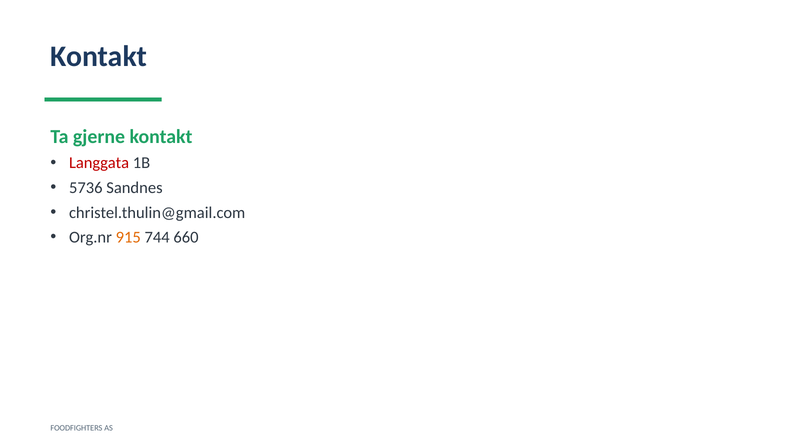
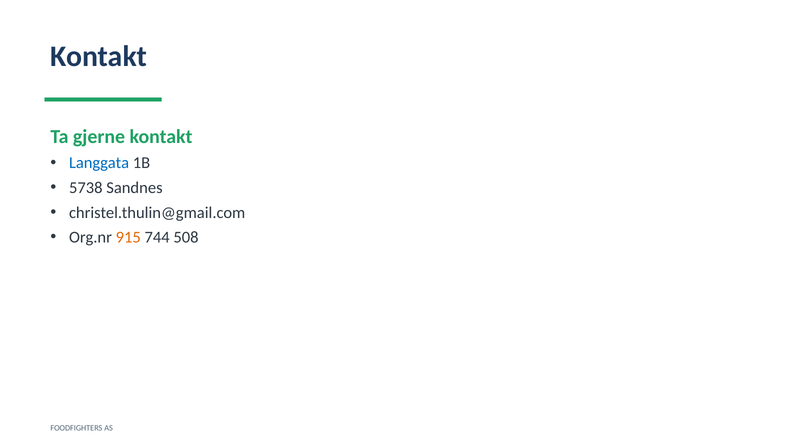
Langgata colour: red -> blue
5736: 5736 -> 5738
660: 660 -> 508
